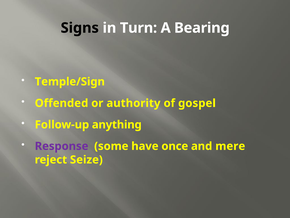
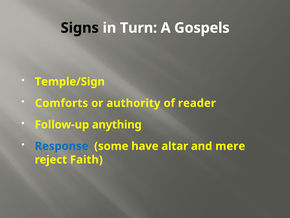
Bearing: Bearing -> Gospels
Offended: Offended -> Comforts
gospel: gospel -> reader
Response colour: purple -> blue
once: once -> altar
Seize: Seize -> Faith
